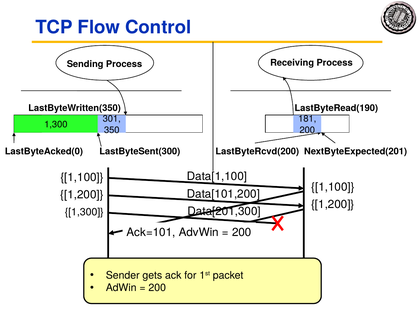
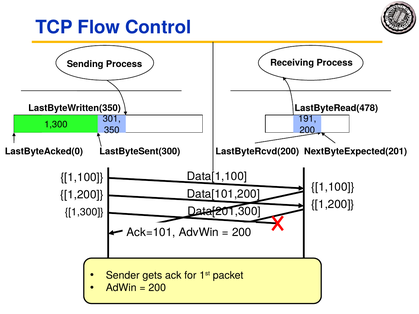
LastByteRead(190: LastByteRead(190 -> LastByteRead(478
181: 181 -> 191
